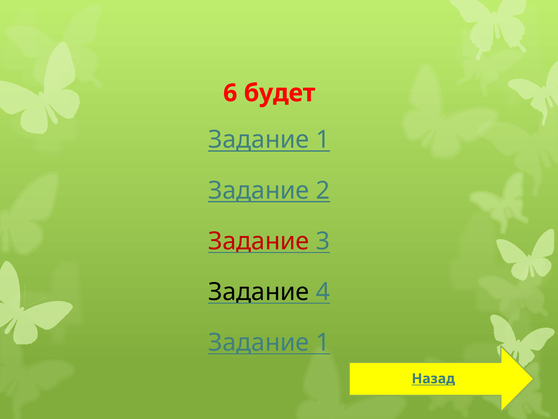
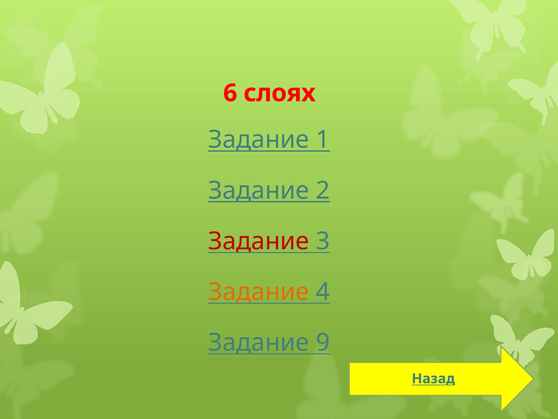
будет: будет -> слоях
Задание at (259, 292) colour: black -> orange
1 at (323, 342): 1 -> 9
